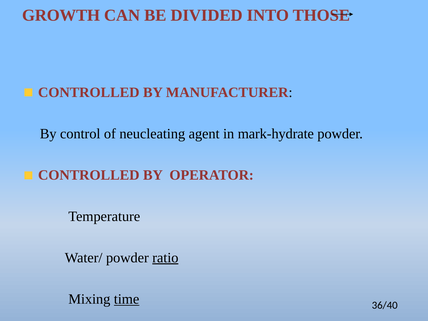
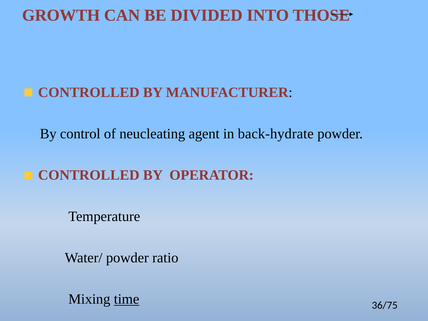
mark-hydrate: mark-hydrate -> back-hydrate
ratio underline: present -> none
36/40: 36/40 -> 36/75
